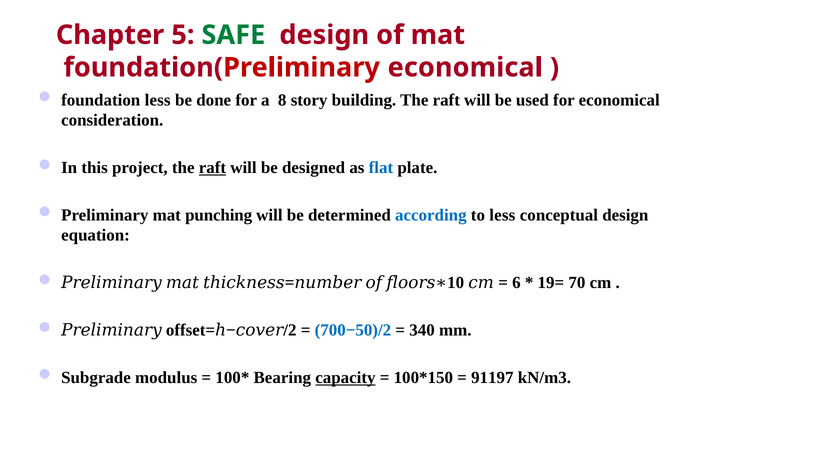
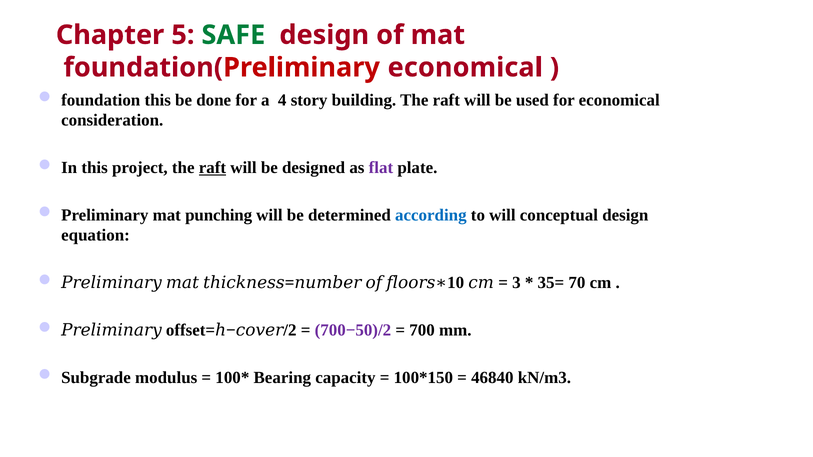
foundation less: less -> this
8: 8 -> 4
flat colour: blue -> purple
to less: less -> will
6: 6 -> 3
19=: 19= -> 35=
700−50)/2 colour: blue -> purple
340: 340 -> 700
capacity underline: present -> none
91197: 91197 -> 46840
